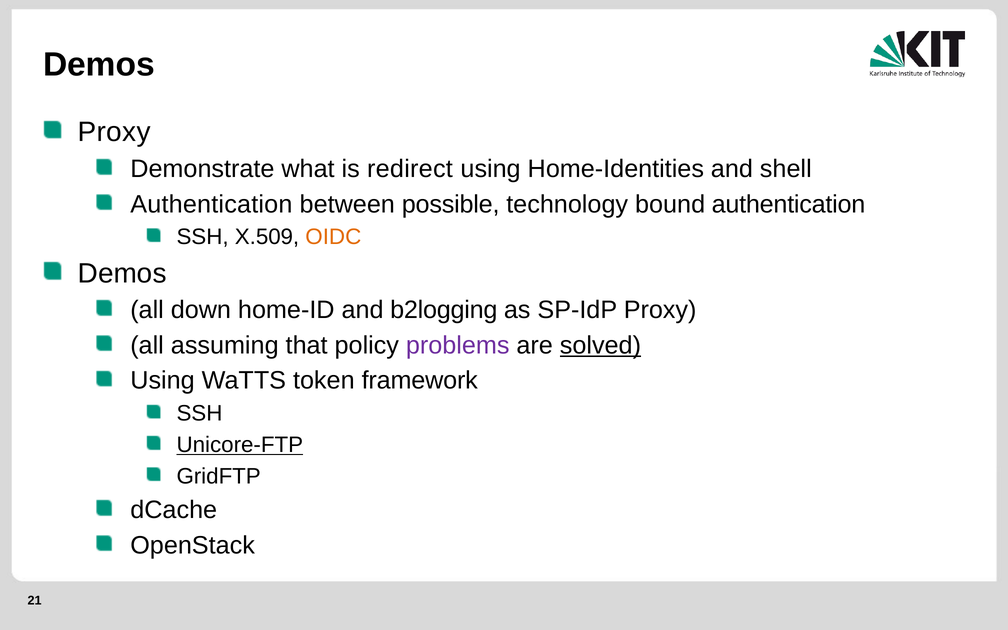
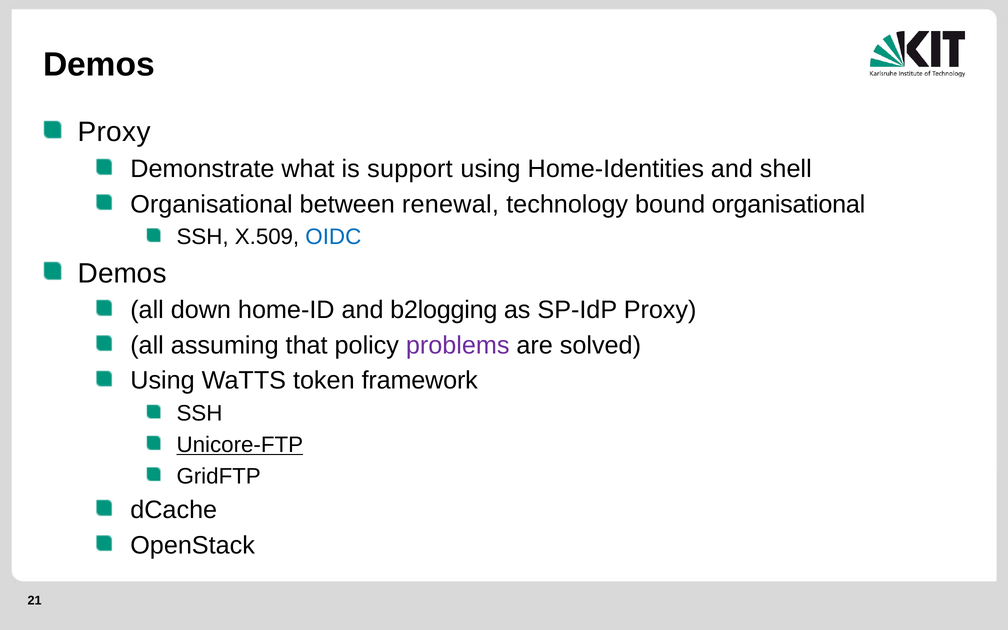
redirect: redirect -> support
Authentication at (211, 204): Authentication -> Organisational
possible: possible -> renewal
bound authentication: authentication -> organisational
OIDC colour: orange -> blue
solved underline: present -> none
